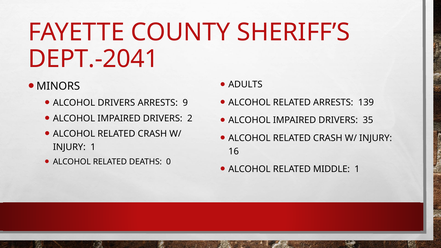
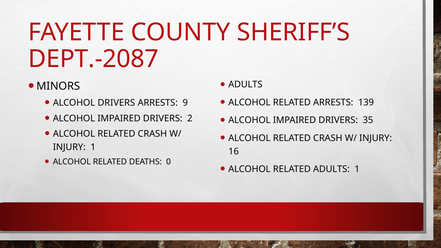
DEPT.-2041: DEPT.-2041 -> DEPT.-2087
RELATED MIDDLE: MIDDLE -> ADULTS
